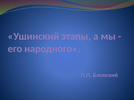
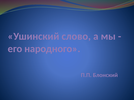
этапы: этапы -> слово
